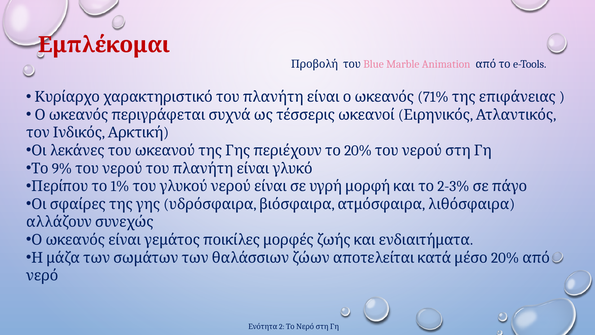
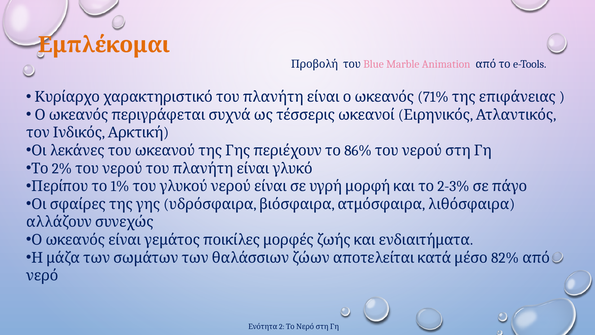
Εμπλέκομαι colour: red -> orange
20% at (358, 150): 20% -> 86%
9%: 9% -> 2%
20% at (505, 258): 20% -> 82%
